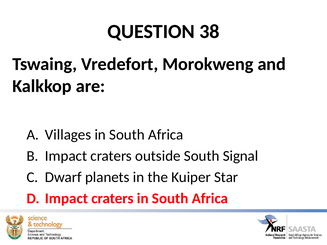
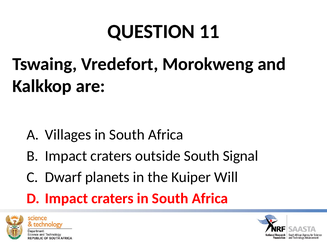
38: 38 -> 11
Star: Star -> Will
